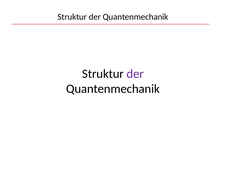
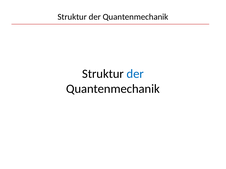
der at (135, 74) colour: purple -> blue
